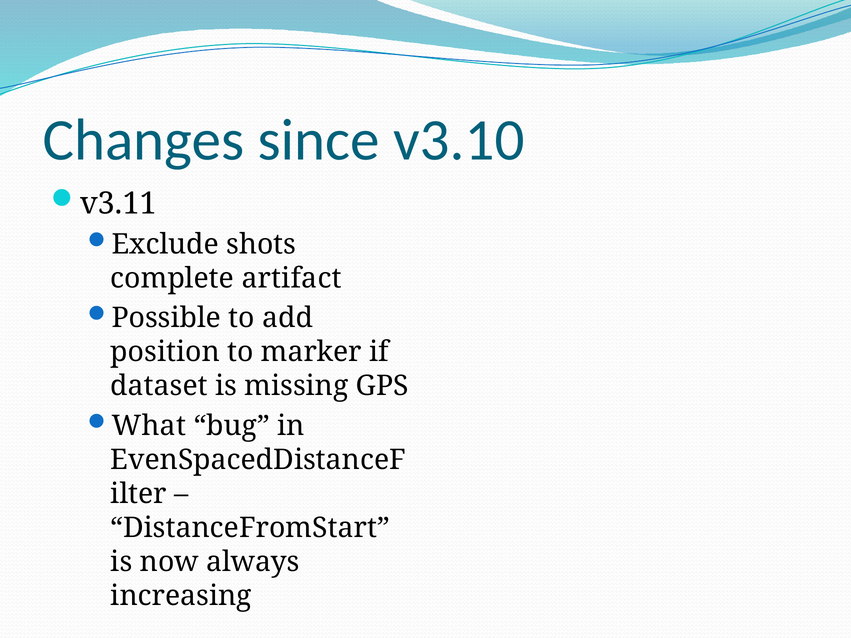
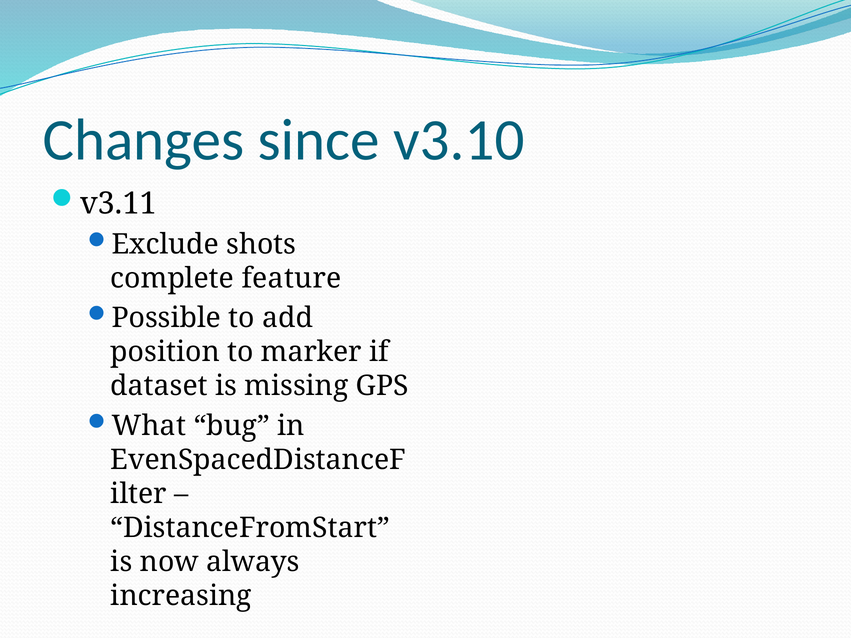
artifact: artifact -> feature
